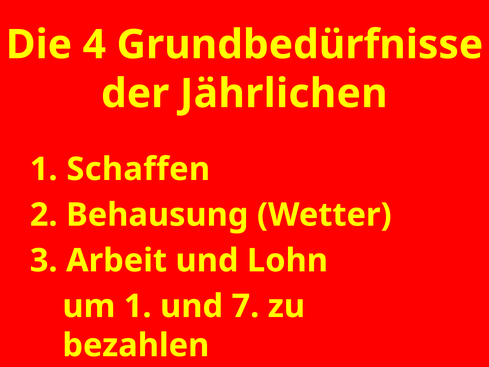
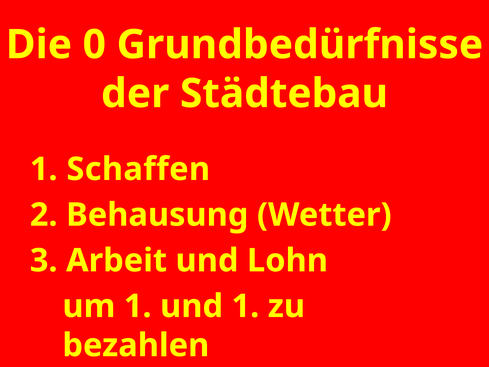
4: 4 -> 0
Jährlichen: Jährlichen -> Städtebau
und 7: 7 -> 1
